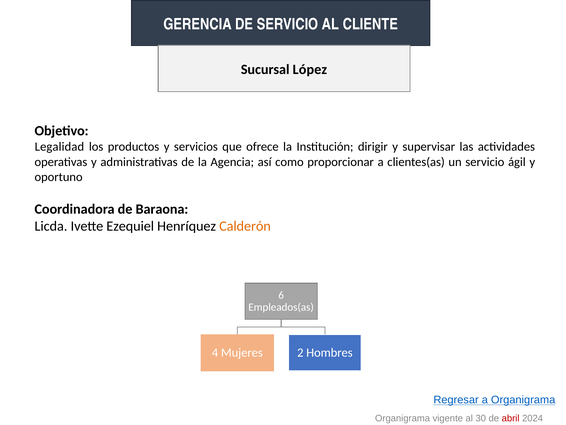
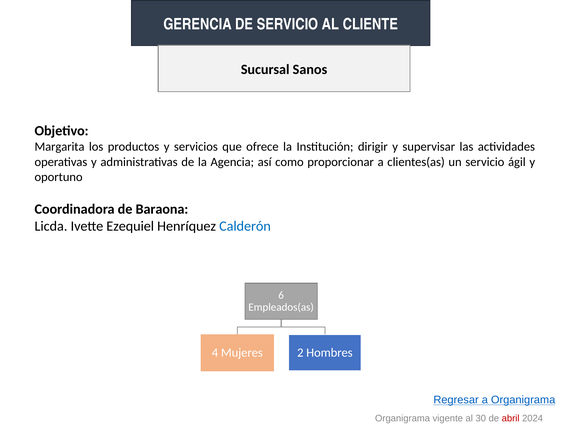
López: López -> Sanos
Legalidad: Legalidad -> Margarita
Calderón colour: orange -> blue
